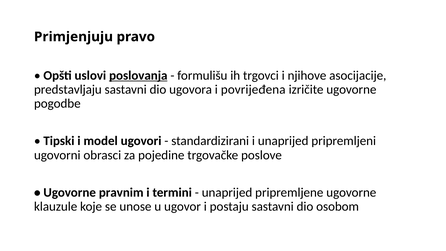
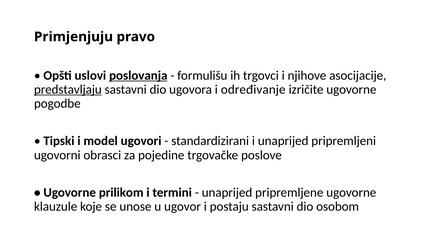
predstavljaju underline: none -> present
povrijeđena: povrijeđena -> određivanje
pravnim: pravnim -> prilikom
